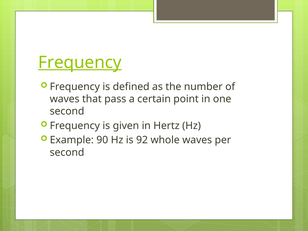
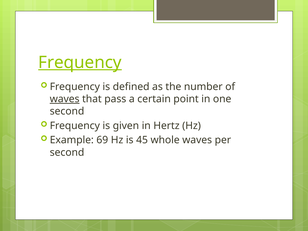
waves at (65, 99) underline: none -> present
90: 90 -> 69
92: 92 -> 45
